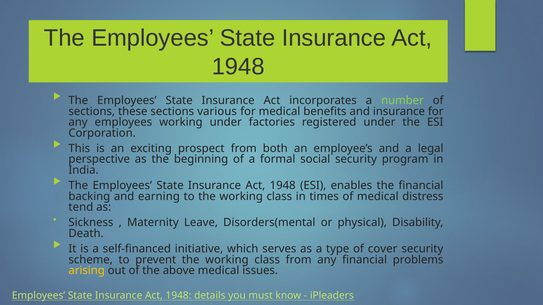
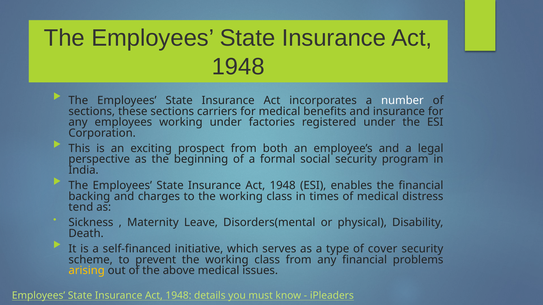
number colour: light green -> white
various: various -> carriers
earning: earning -> charges
